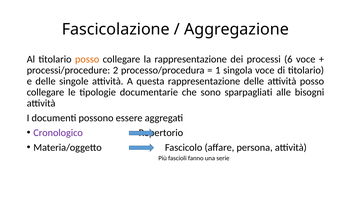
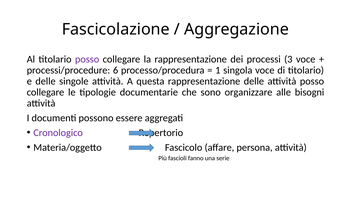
posso at (87, 59) colour: orange -> purple
6: 6 -> 3
2: 2 -> 6
sparpagliati: sparpagliati -> organizzare
